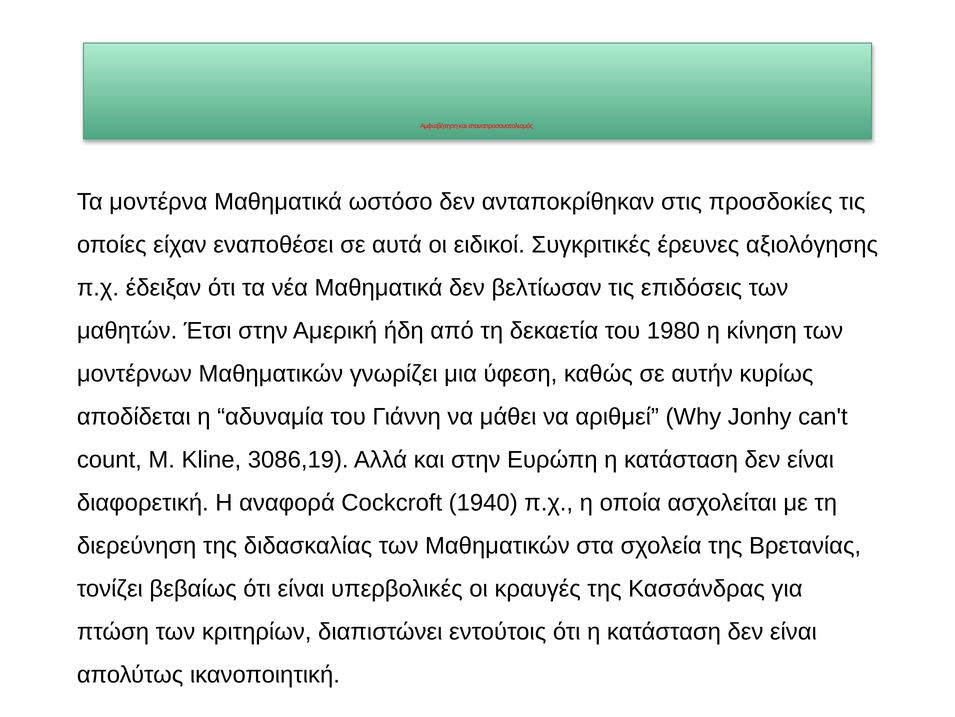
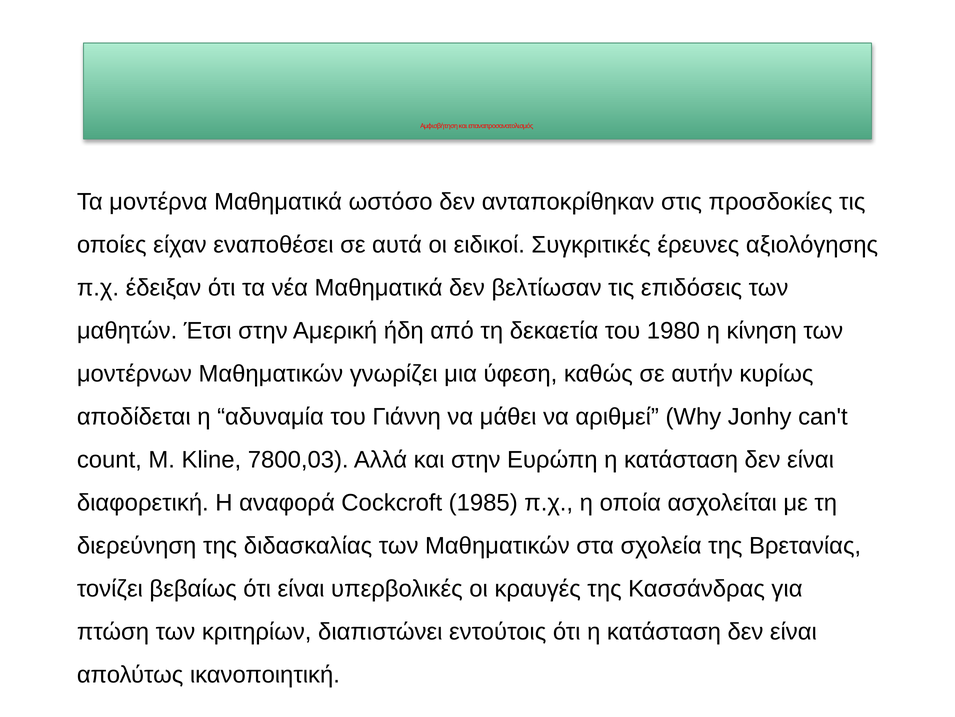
3086,19: 3086,19 -> 7800,03
1940: 1940 -> 1985
